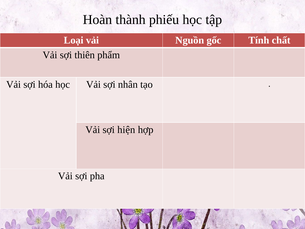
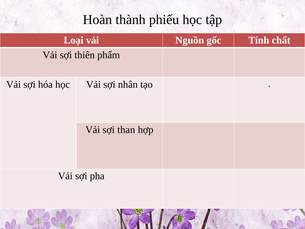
hiện: hiện -> than
